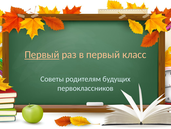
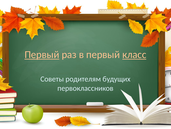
класс underline: none -> present
